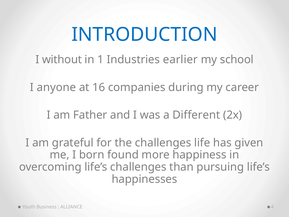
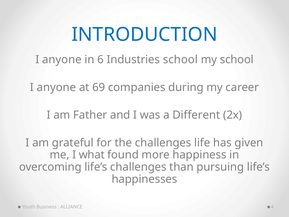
without at (62, 60): without -> anyone
1: 1 -> 6
Industries earlier: earlier -> school
16: 16 -> 69
born: born -> what
